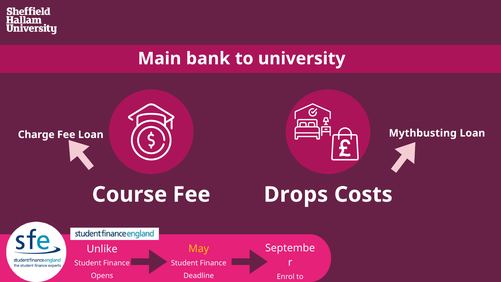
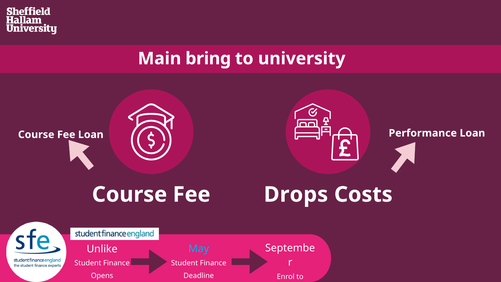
bank: bank -> bring
Charge at (36, 135): Charge -> Course
Mythbusting: Mythbusting -> Performance
May colour: yellow -> light blue
